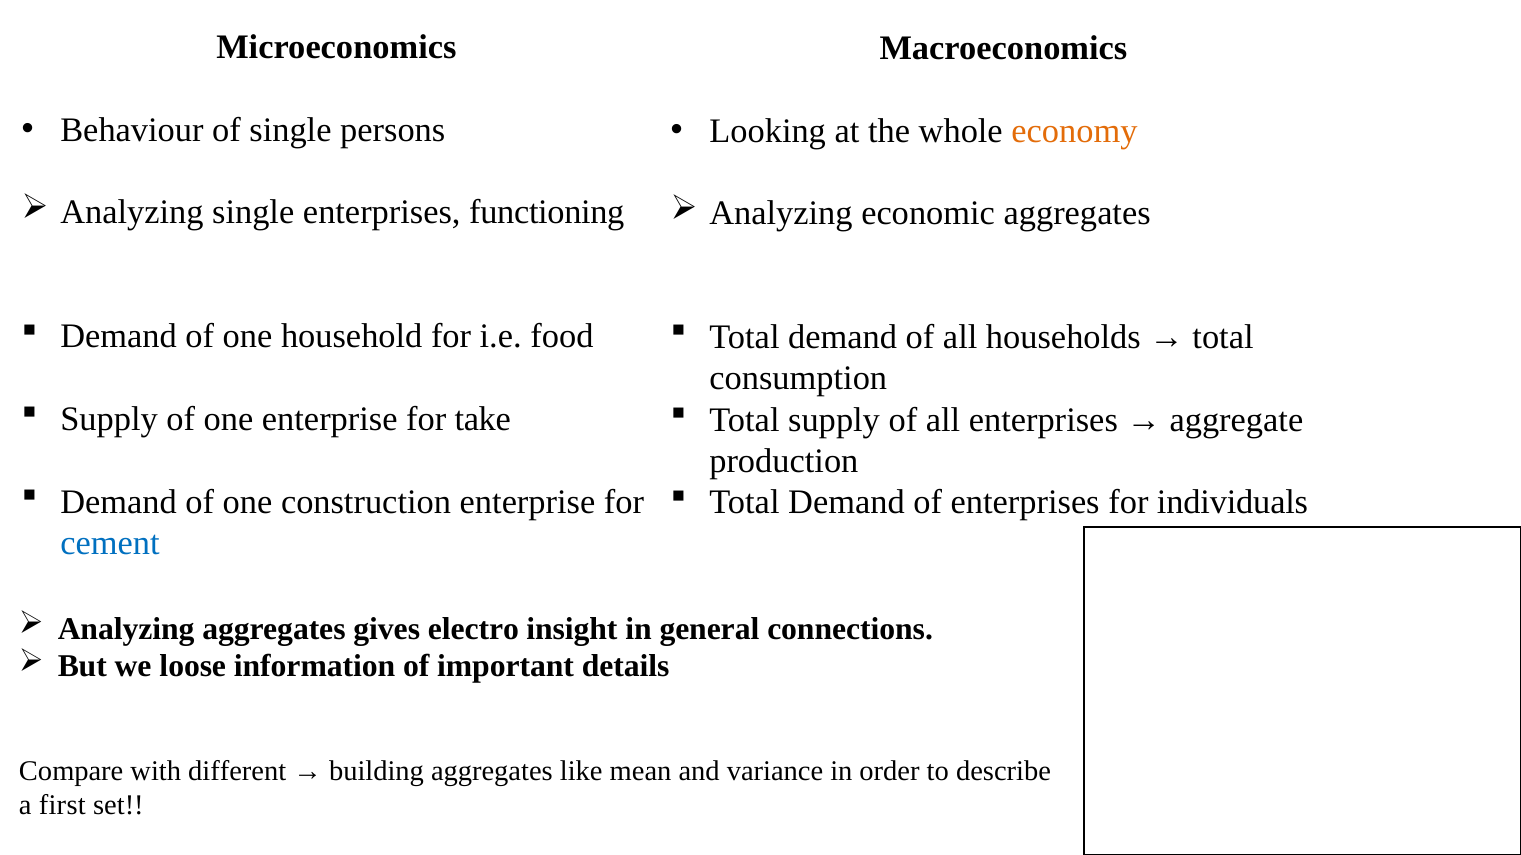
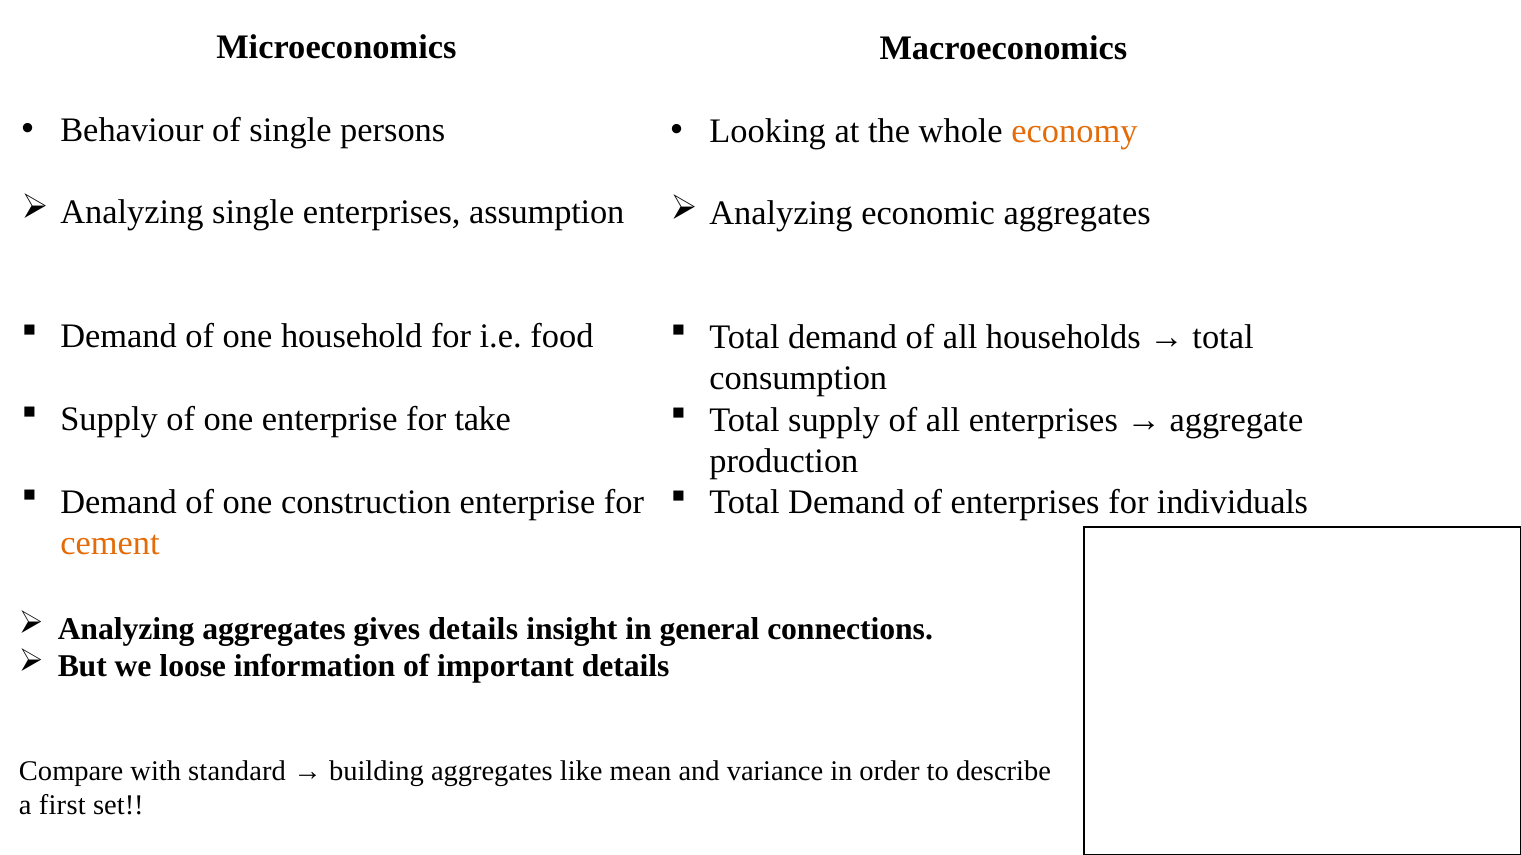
functioning: functioning -> assumption
cement colour: blue -> orange
gives electro: electro -> details
different: different -> standard
